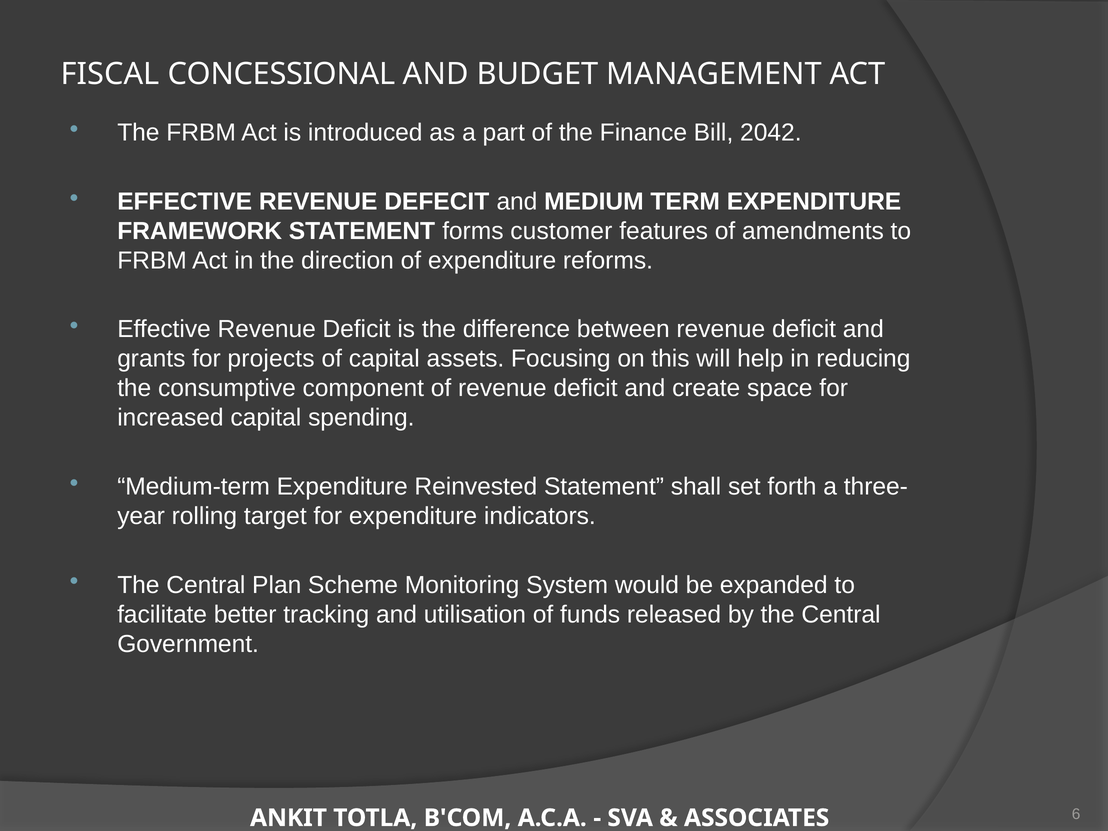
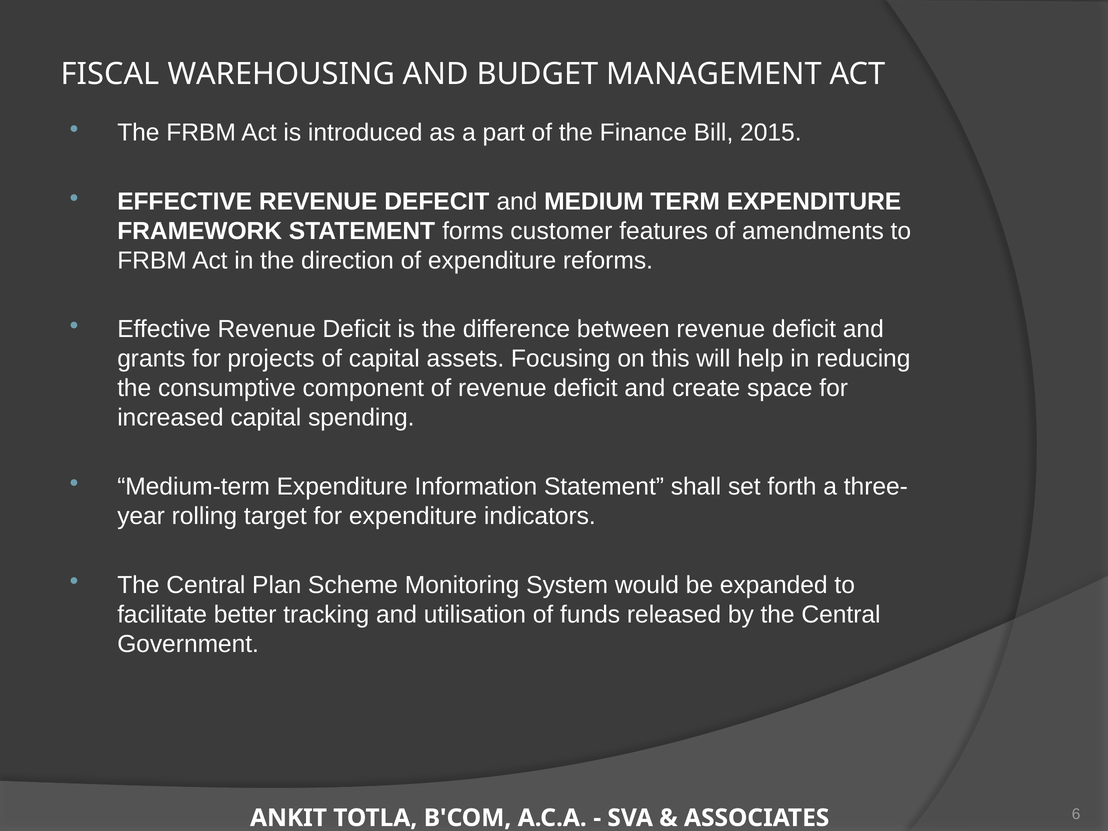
CONCESSIONAL: CONCESSIONAL -> WAREHOUSING
2042: 2042 -> 2015
Reinvested: Reinvested -> Information
